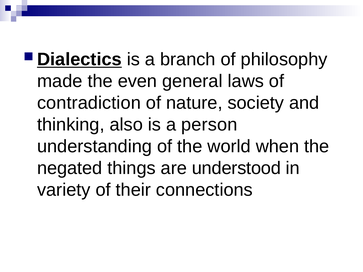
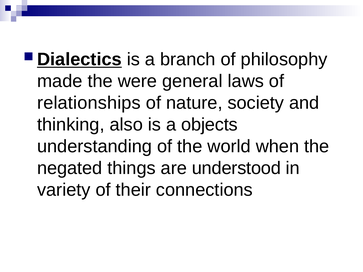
even: even -> were
contradiction: contradiction -> relationships
person: person -> objects
